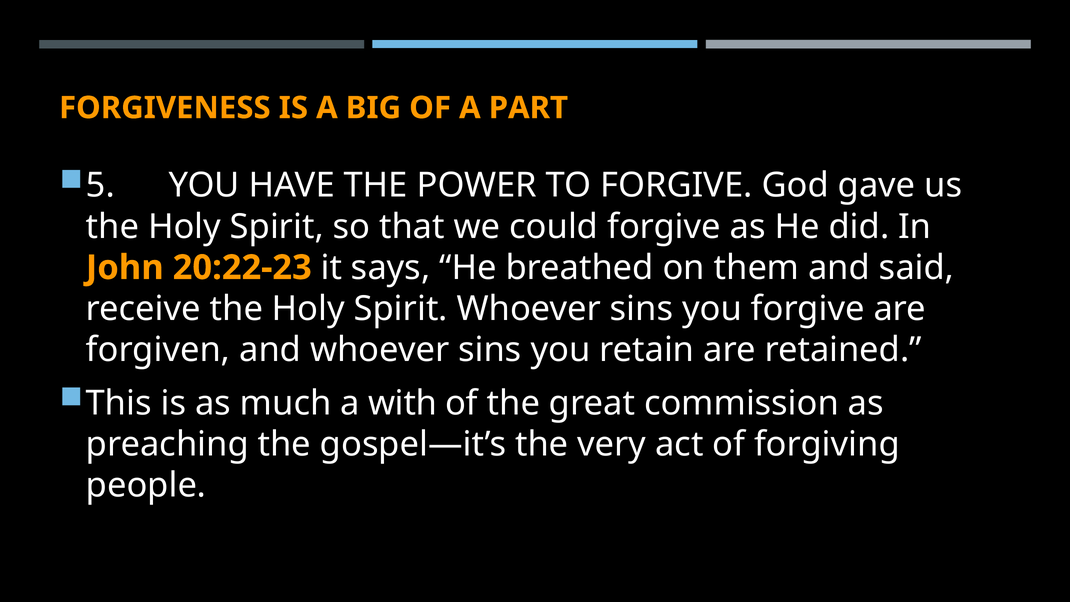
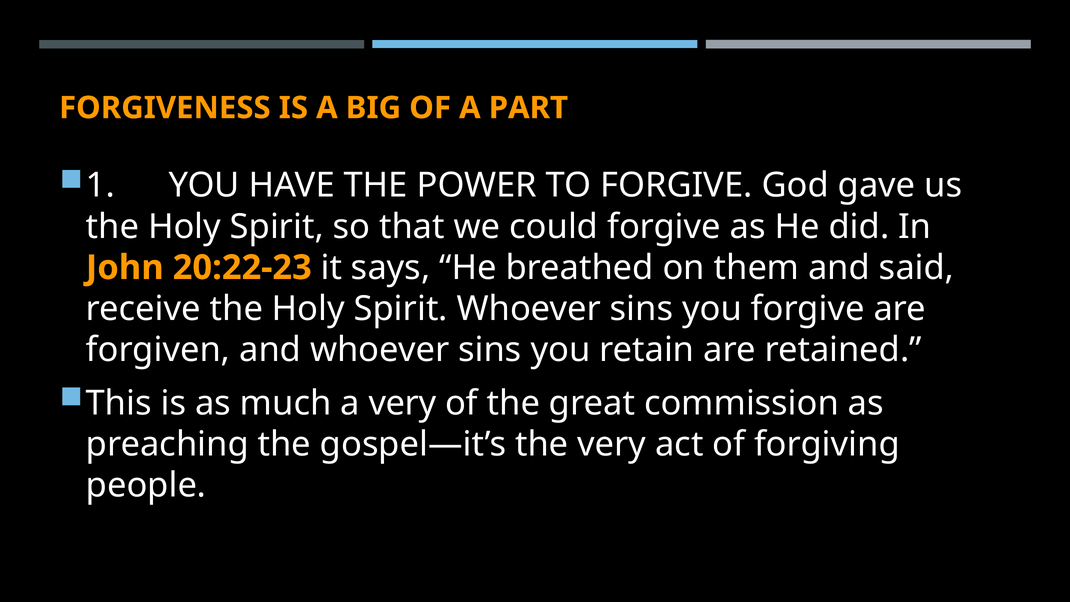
5: 5 -> 1
a with: with -> very
